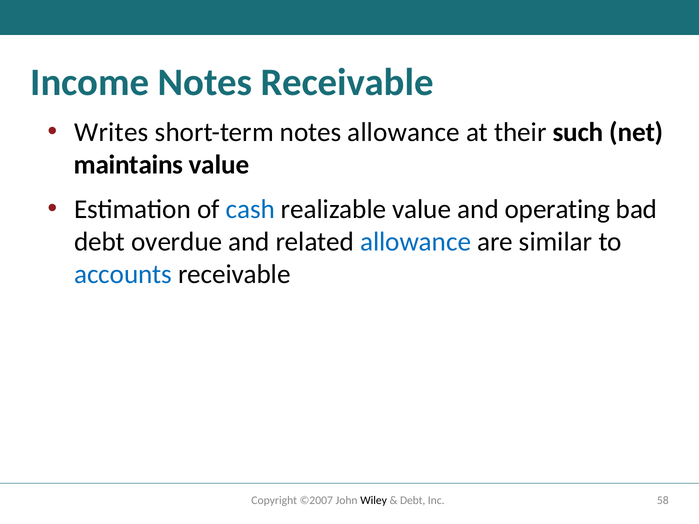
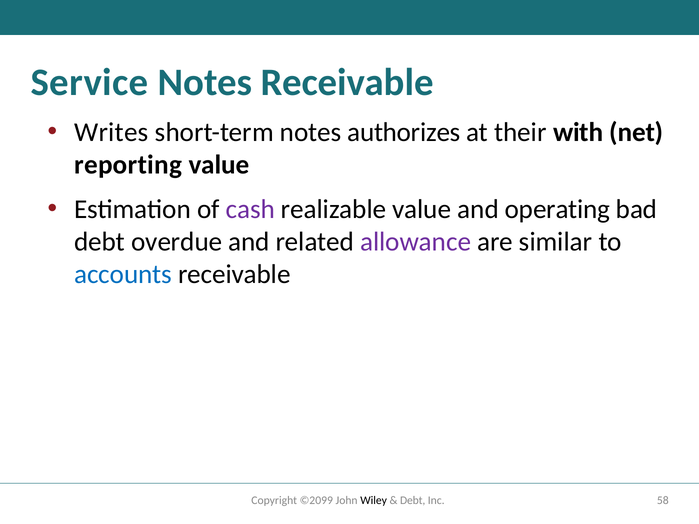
Income: Income -> Service
notes allowance: allowance -> authorizes
such: such -> with
maintains: maintains -> reporting
cash colour: blue -> purple
allowance at (416, 242) colour: blue -> purple
©2007: ©2007 -> ©2099
